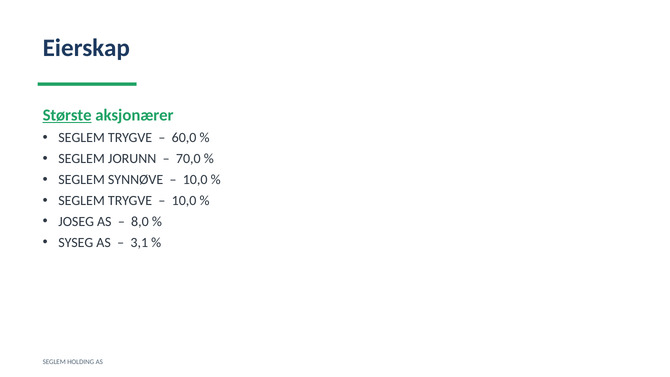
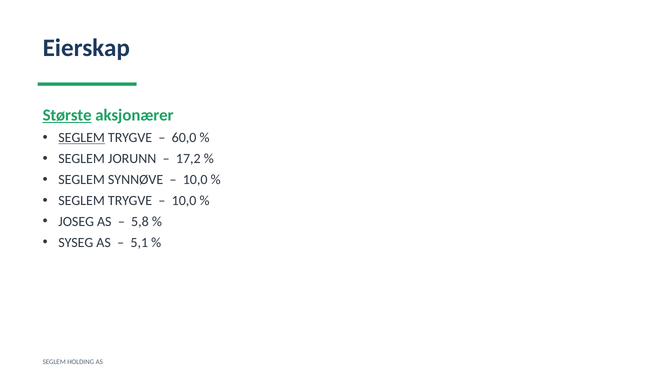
SEGLEM at (82, 138) underline: none -> present
70,0: 70,0 -> 17,2
8,0: 8,0 -> 5,8
3,1: 3,1 -> 5,1
